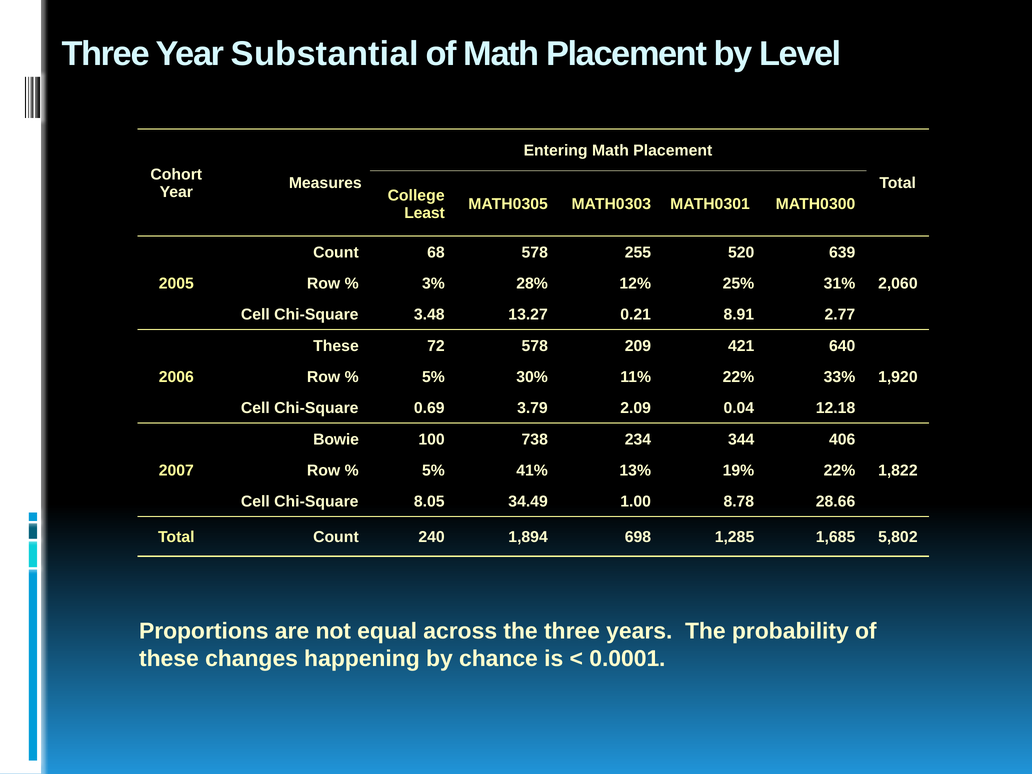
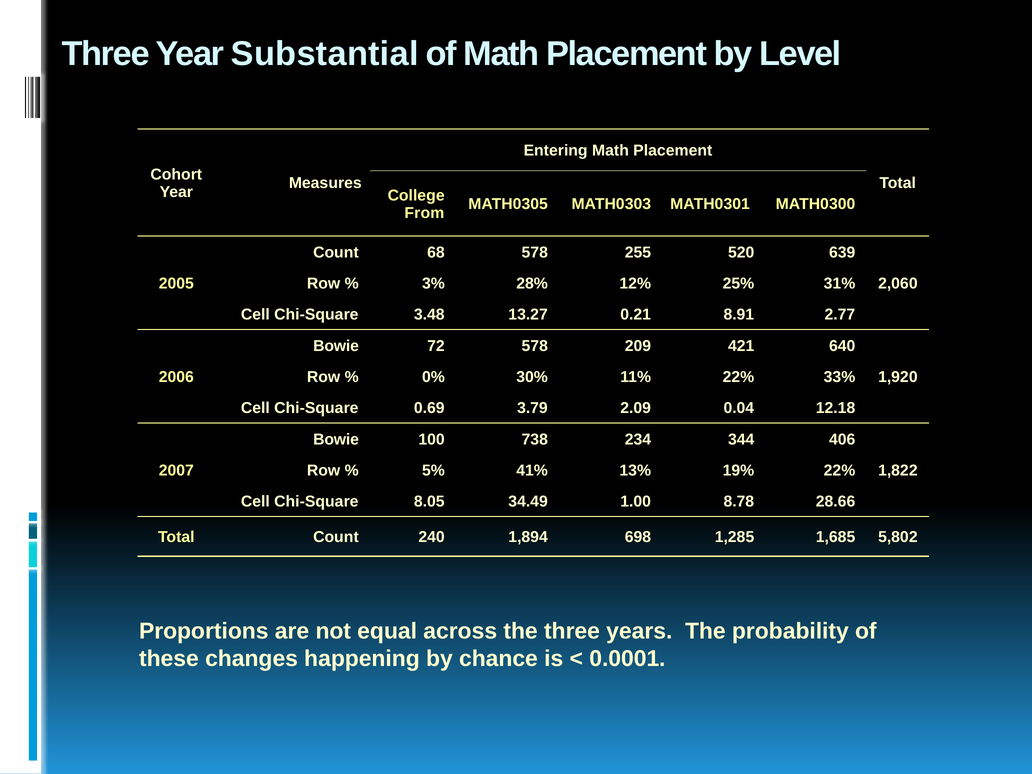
Least: Least -> From
These at (336, 346): These -> Bowie
5% at (433, 377): 5% -> 0%
